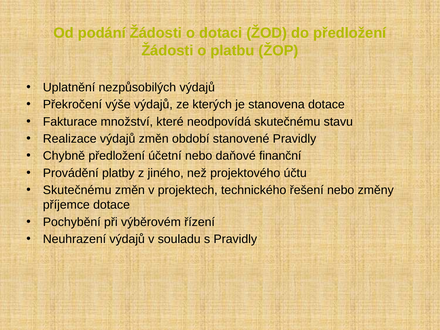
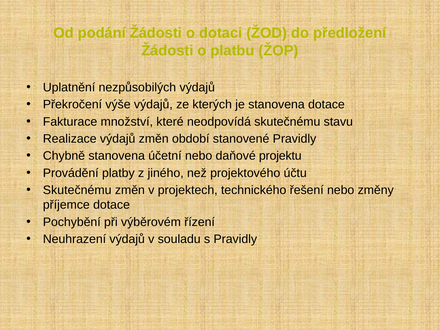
Chybně předložení: předložení -> stanovena
finanční: finanční -> projektu
